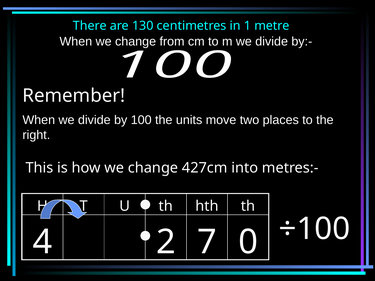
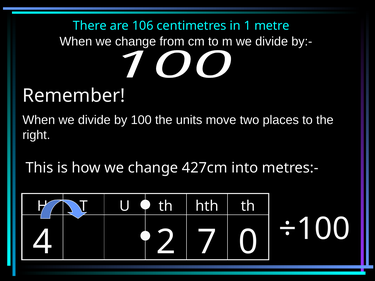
130: 130 -> 106
